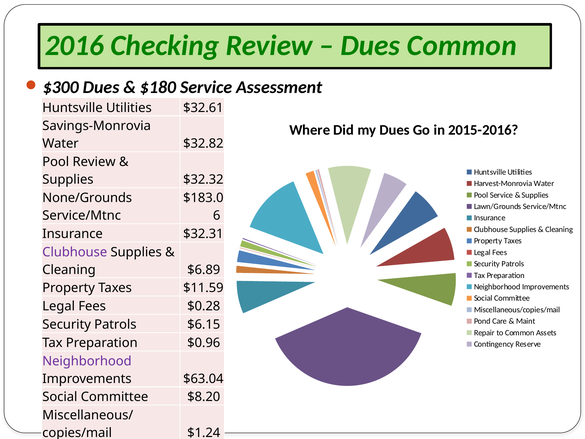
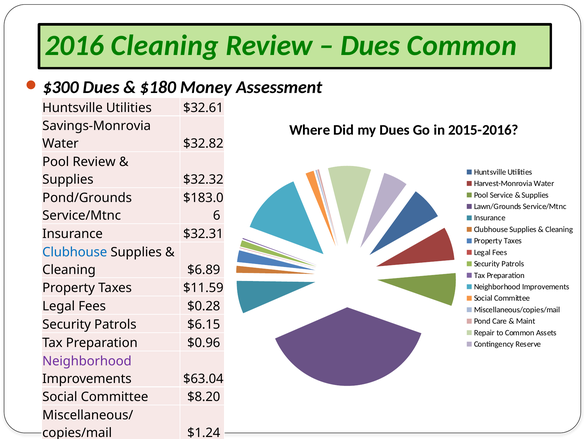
2016 Checking: Checking -> Cleaning
$180 Service: Service -> Money
None/Grounds: None/Grounds -> Pond/Grounds
Clubhouse at (75, 252) colour: purple -> blue
